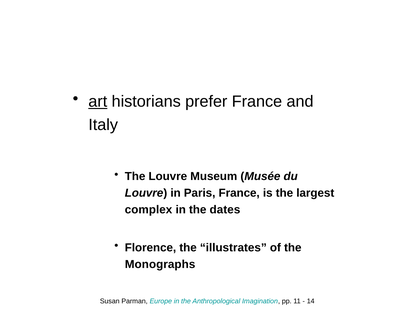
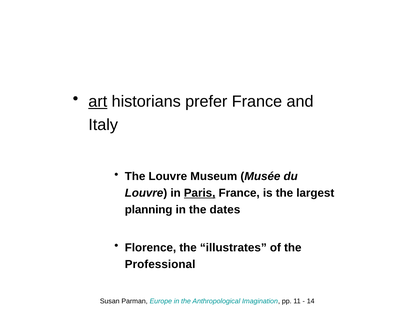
Paris underline: none -> present
complex: complex -> planning
Monographs: Monographs -> Professional
